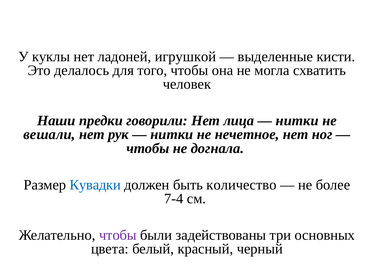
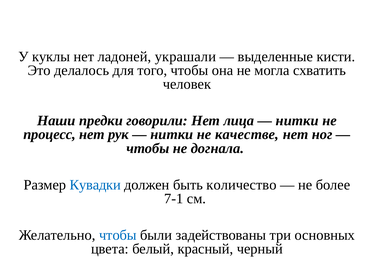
игрушкой: игрушкой -> украшали
вешали: вешали -> процесс
нечетное: нечетное -> качестве
7-4: 7-4 -> 7-1
чтобы at (118, 235) colour: purple -> blue
